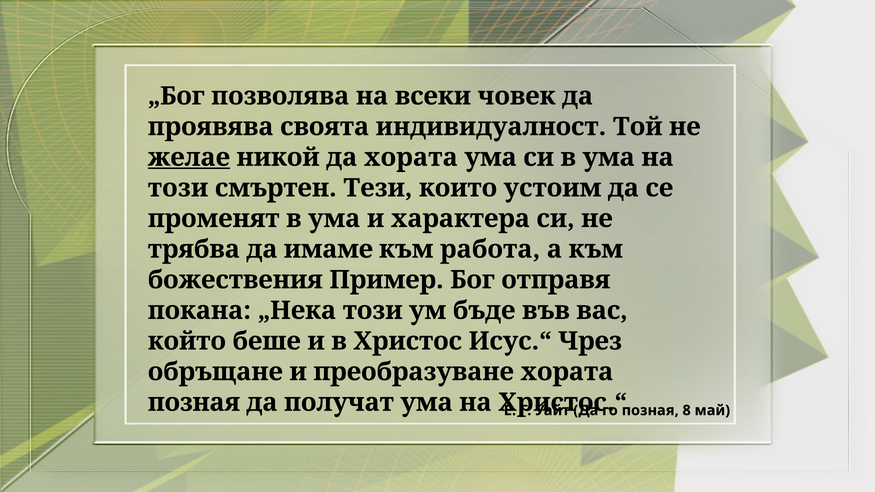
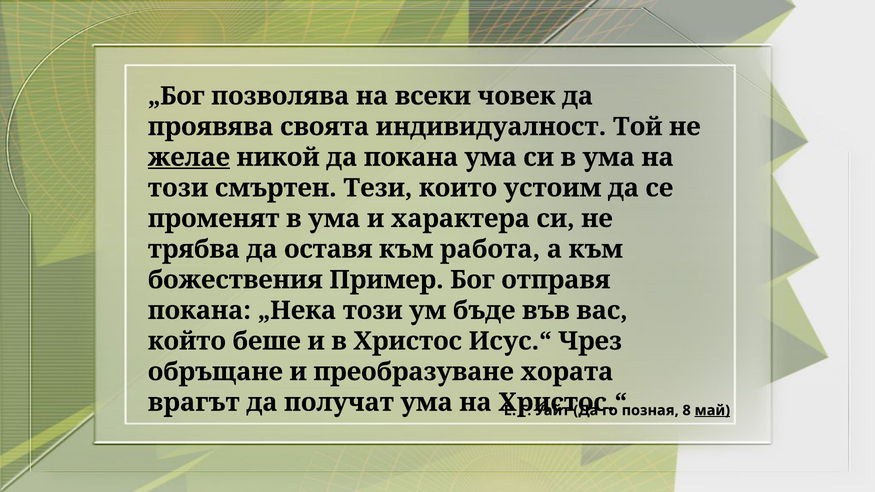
да хората: хората -> покана
имаме: имаме -> оставя
позная at (194, 403): позная -> врагът
май underline: none -> present
